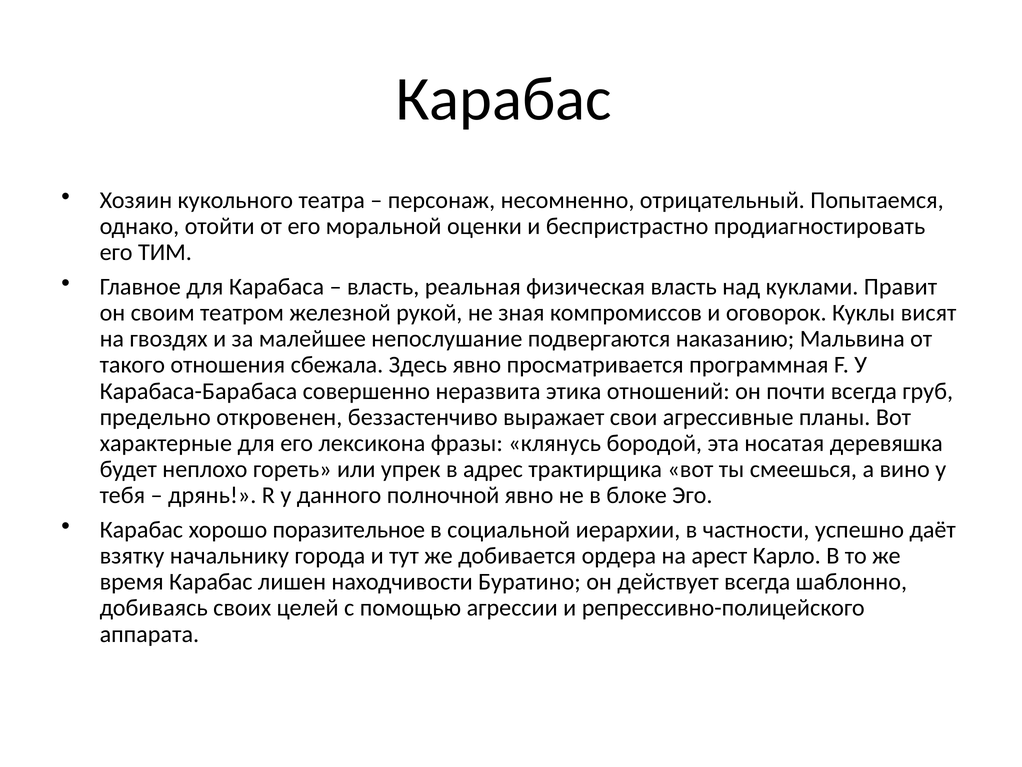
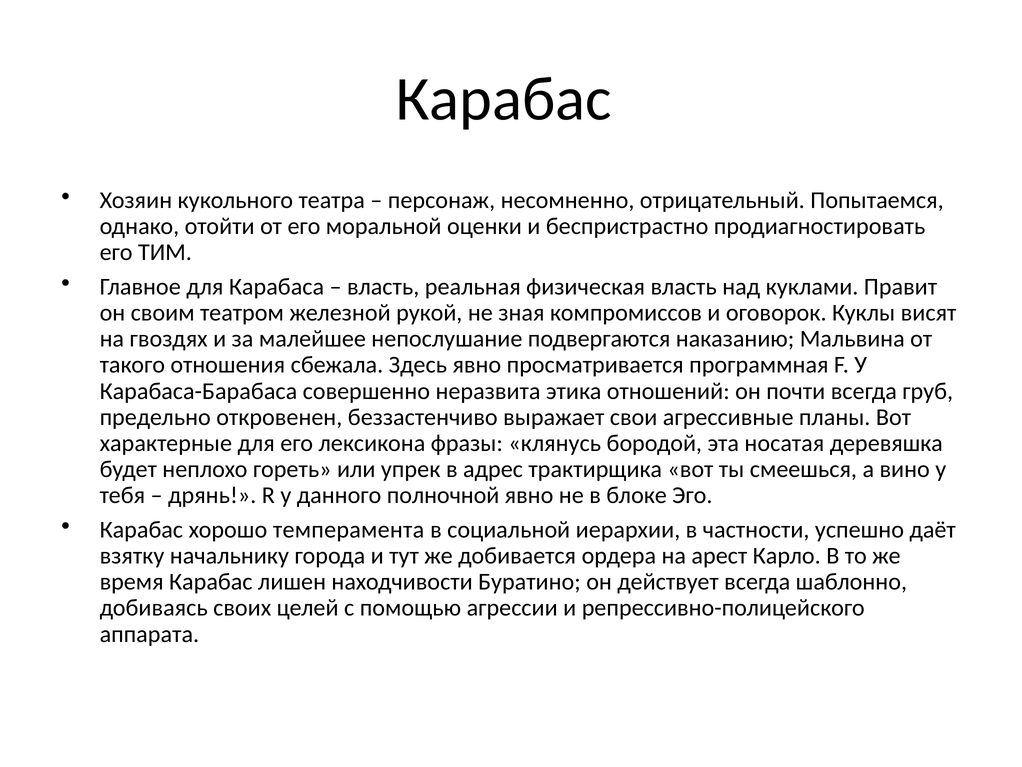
поразительное: поразительное -> темперамента
